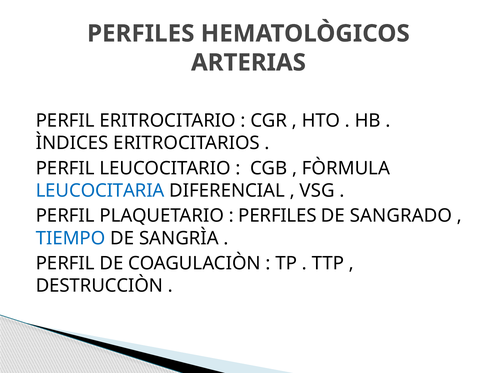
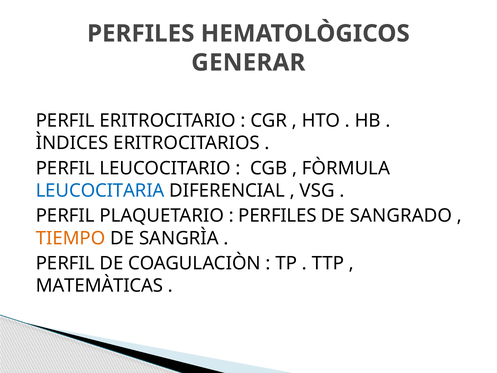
ARTERIAS: ARTERIAS -> GENERAR
TIEMPO colour: blue -> orange
DESTRUCCIÒN: DESTRUCCIÒN -> MATEMÀTICAS
